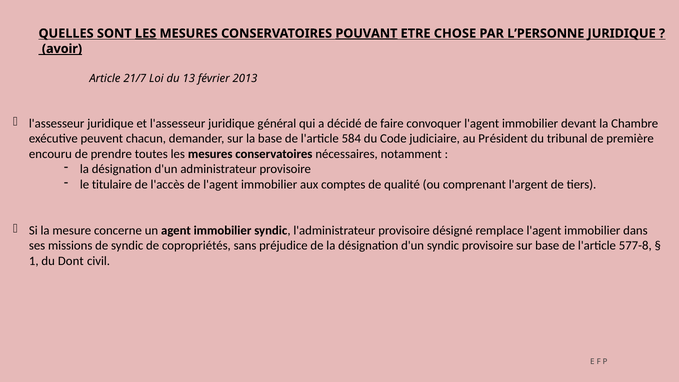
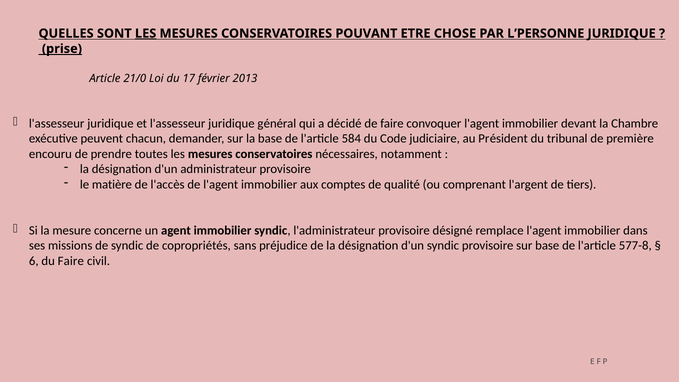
POUVANT underline: present -> none
avoir: avoir -> prise
21/7: 21/7 -> 21/0
13: 13 -> 17
titulaire: titulaire -> matière
1: 1 -> 6
du Dont: Dont -> Faire
